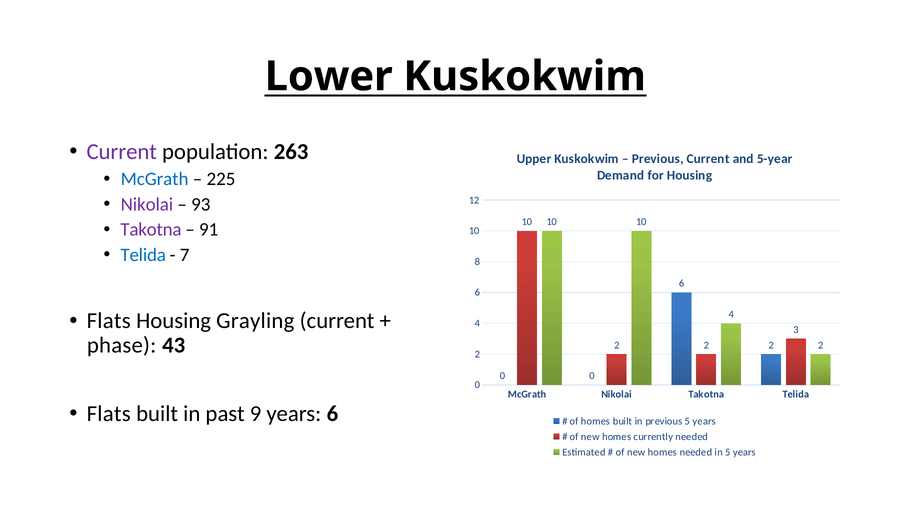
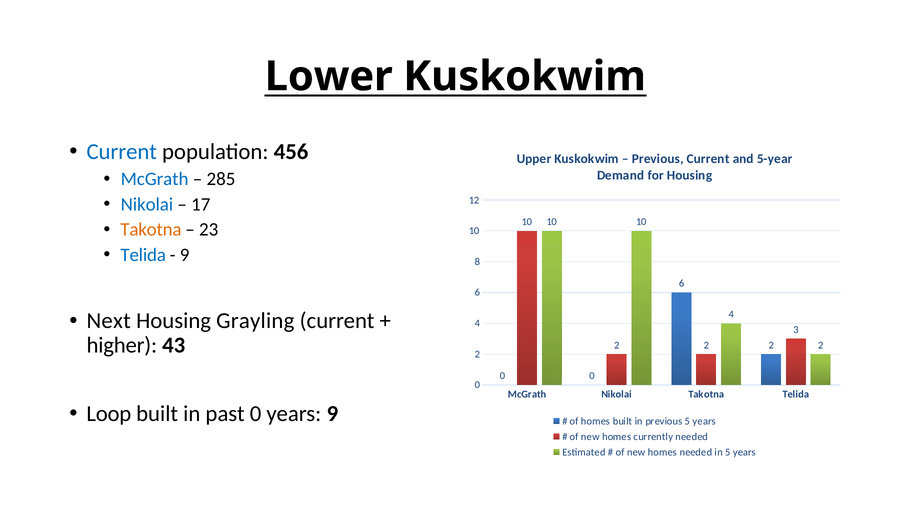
Current at (122, 152) colour: purple -> blue
263: 263 -> 456
225: 225 -> 285
Nikolai at (147, 205) colour: purple -> blue
93: 93 -> 17
Takotna at (151, 230) colour: purple -> orange
91: 91 -> 23
7 at (185, 255): 7 -> 9
Flats at (109, 321): Flats -> Next
phase: phase -> higher
Flats at (109, 414): Flats -> Loop
past 9: 9 -> 0
years 6: 6 -> 9
